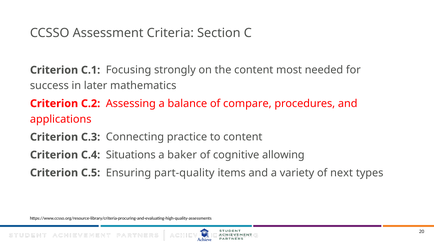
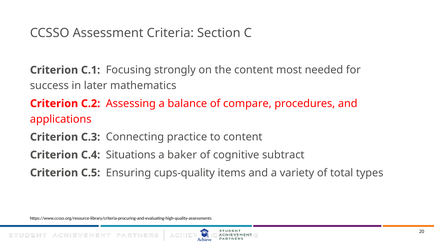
allowing: allowing -> subtract
part-quality: part-quality -> cups-quality
next: next -> total
